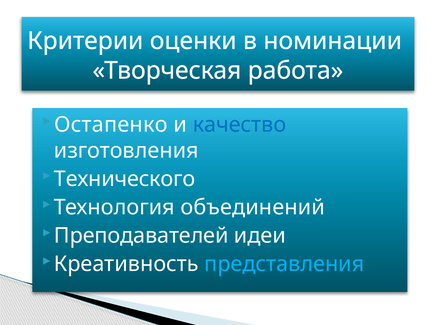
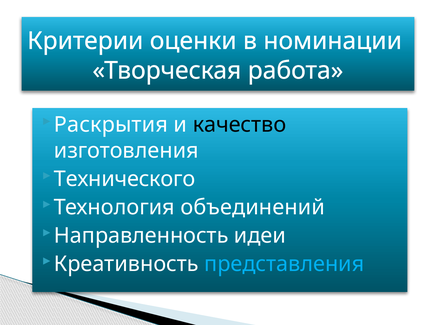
Остапенко: Остапенко -> Раскрытия
качество colour: blue -> black
Преподавателей: Преподавателей -> Направленность
